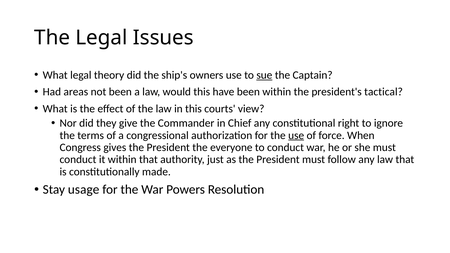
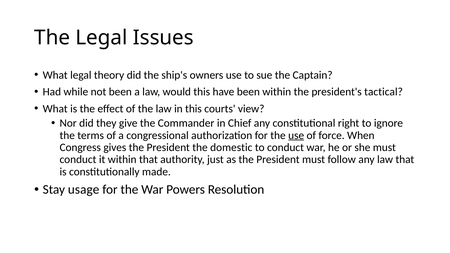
sue underline: present -> none
areas: areas -> while
everyone: everyone -> domestic
